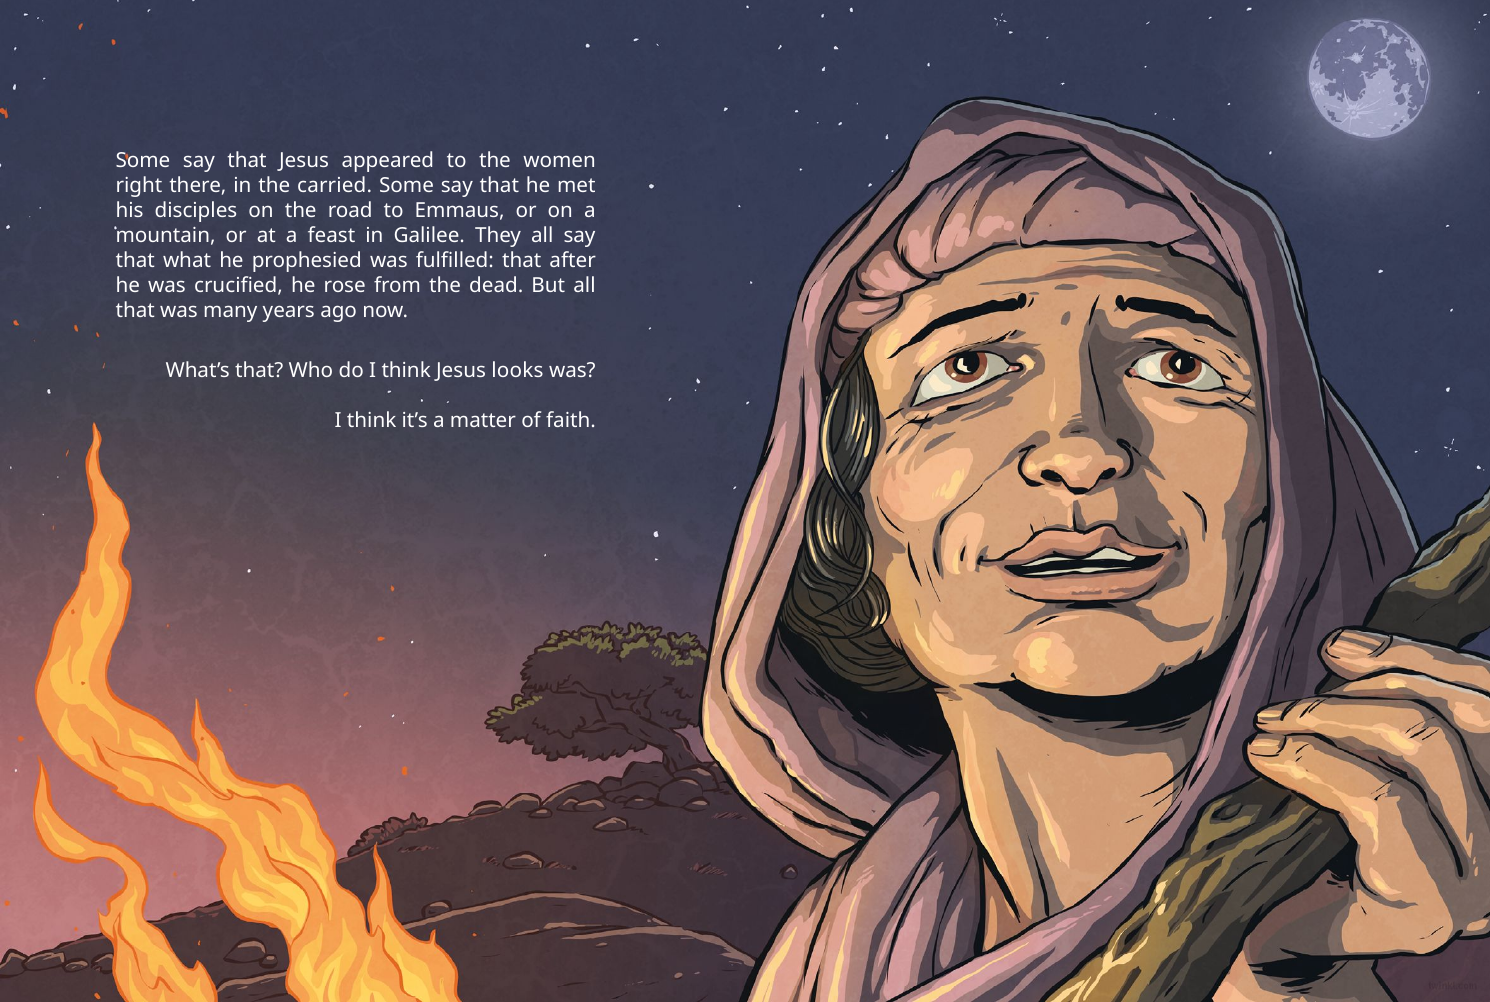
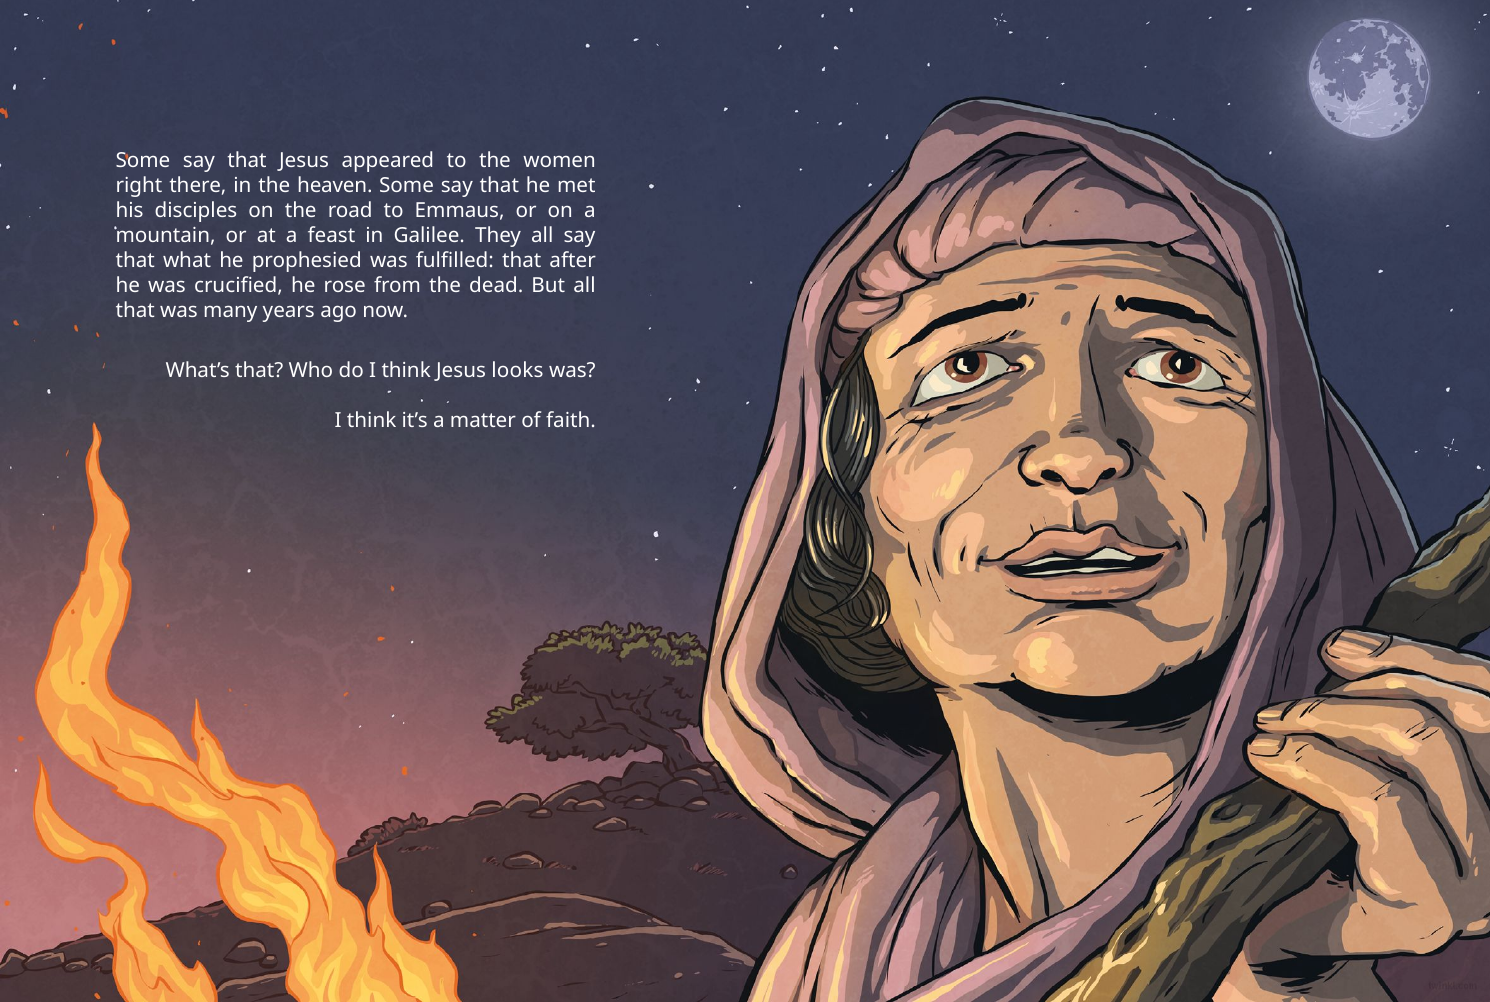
carried: carried -> heaven
